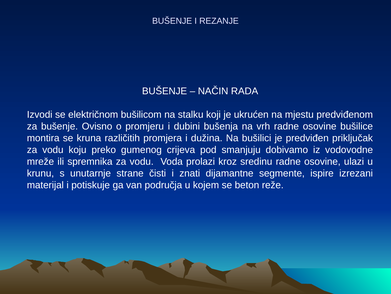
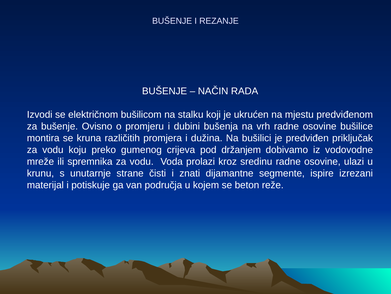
smanjuju: smanjuju -> držanjem
